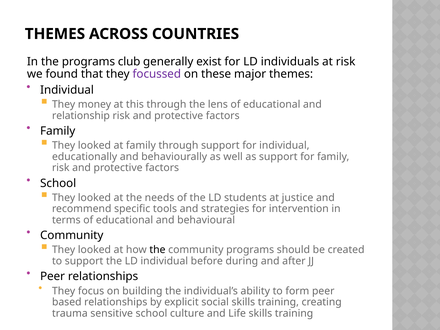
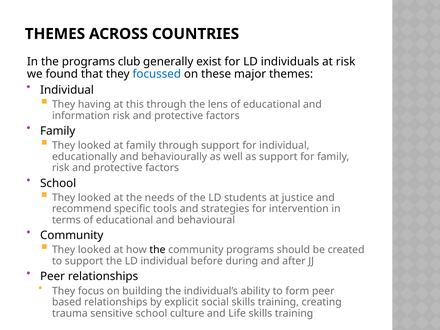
focussed colour: purple -> blue
money: money -> having
relationship: relationship -> information
